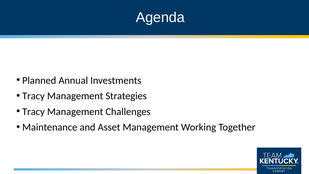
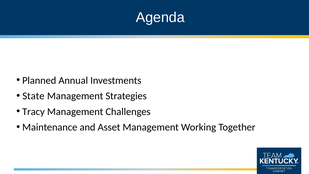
Tracy at (33, 96): Tracy -> State
